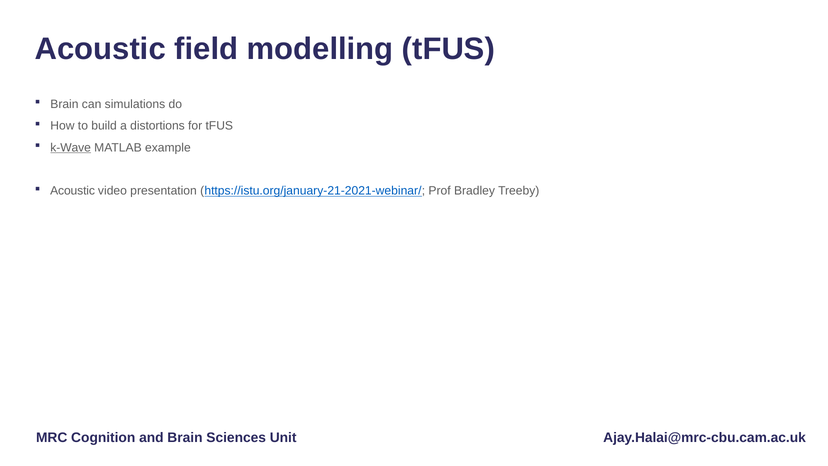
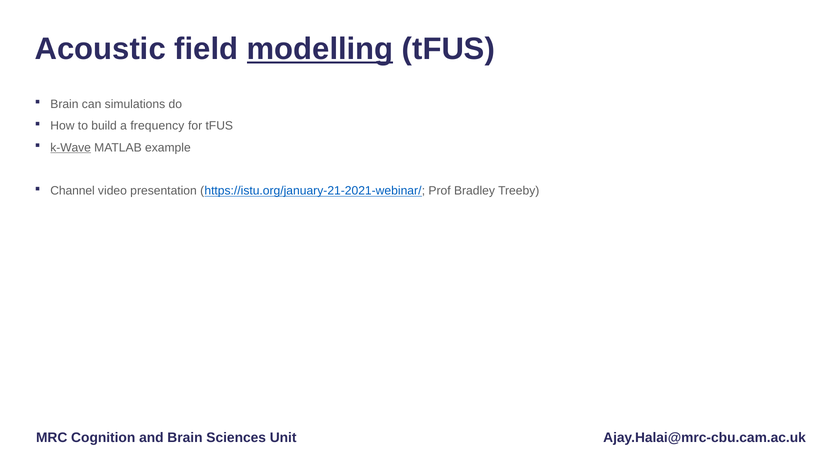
modelling underline: none -> present
distortions: distortions -> frequency
Acoustic at (73, 191): Acoustic -> Channel
